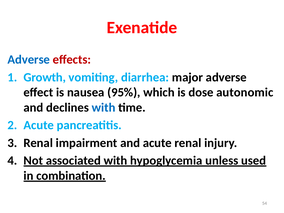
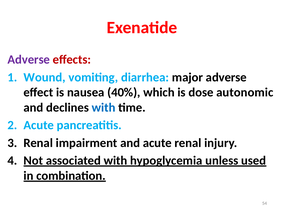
Adverse at (29, 60) colour: blue -> purple
Growth: Growth -> Wound
95%: 95% -> 40%
